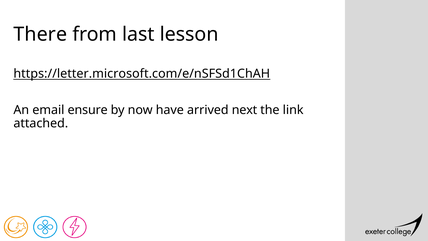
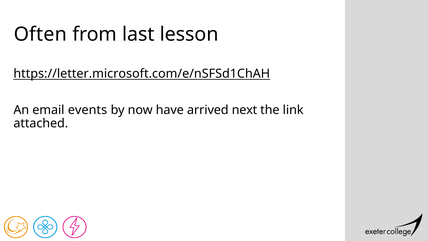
There: There -> Often
ensure: ensure -> events
